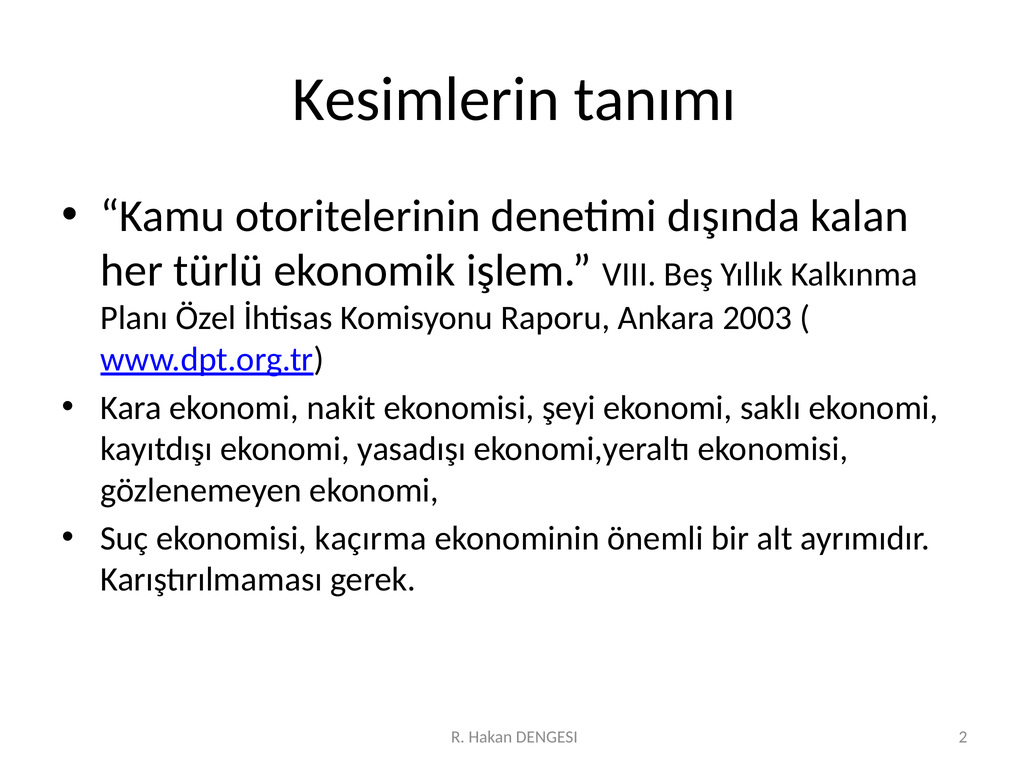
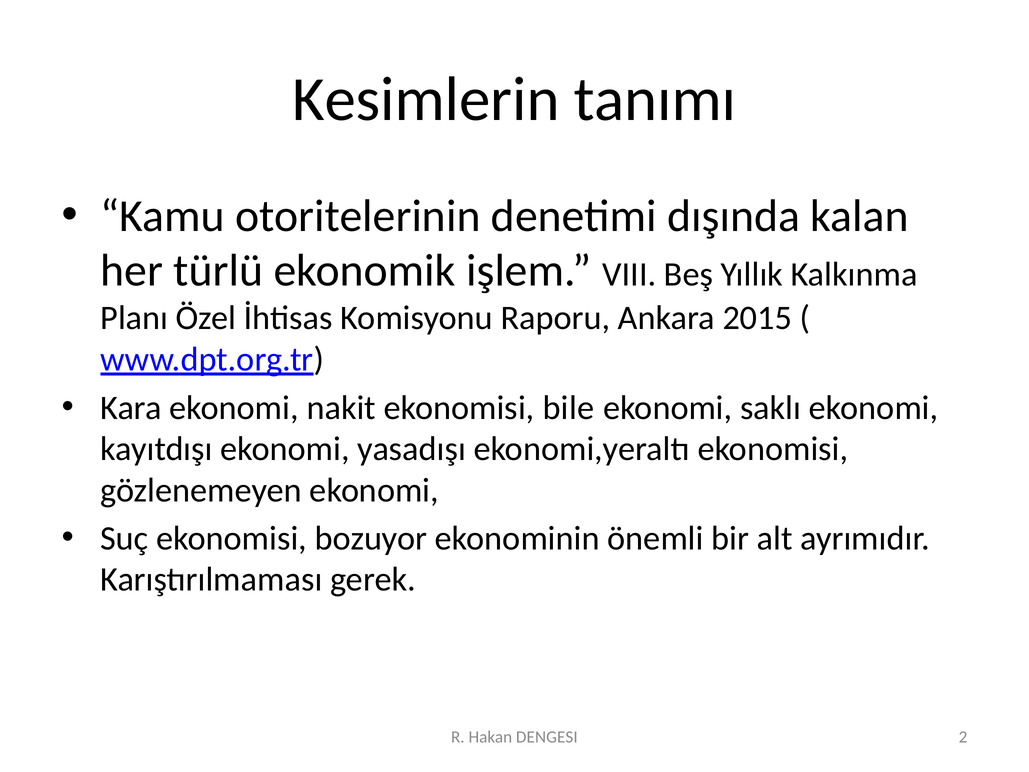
2003: 2003 -> 2015
şeyi: şeyi -> bile
kaçırma: kaçırma -> bozuyor
